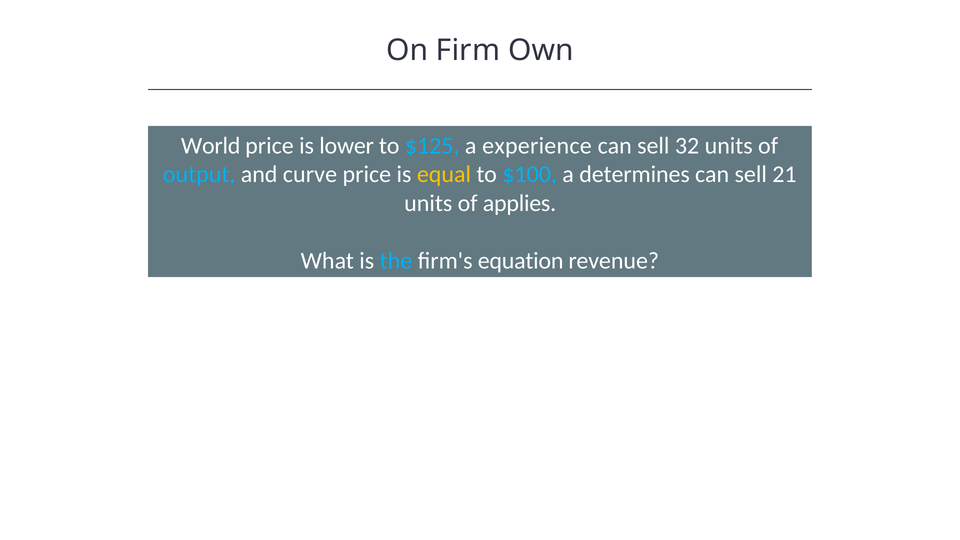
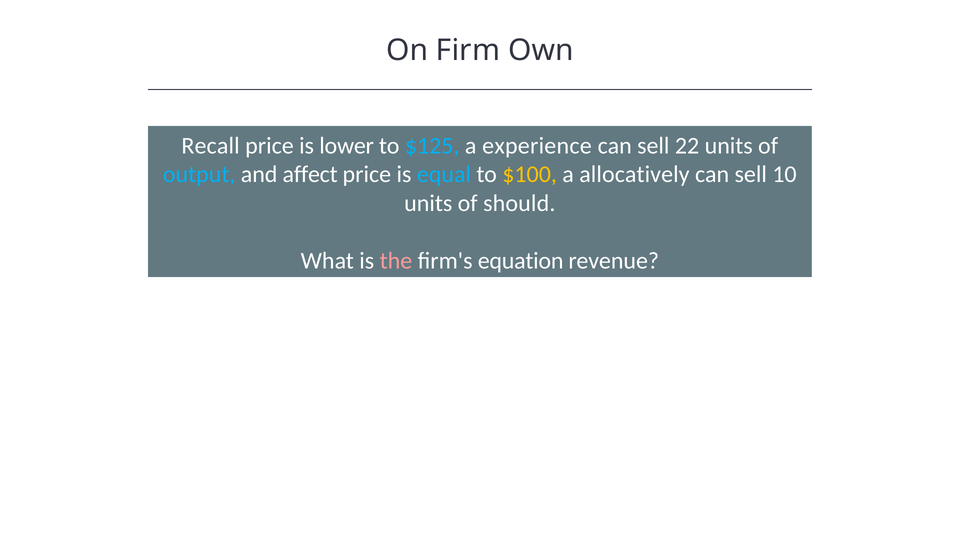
World: World -> Recall
32: 32 -> 22
curve: curve -> affect
equal colour: yellow -> light blue
$100 colour: light blue -> yellow
determines: determines -> allocatively
21: 21 -> 10
applies: applies -> should
the colour: light blue -> pink
